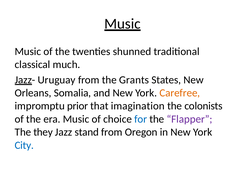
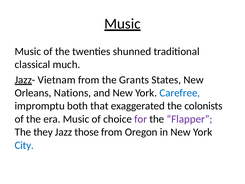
Uruguay: Uruguay -> Vietnam
Somalia: Somalia -> Nations
Carefree colour: orange -> blue
prior: prior -> both
imagination: imagination -> exaggerated
for colour: blue -> purple
stand: stand -> those
